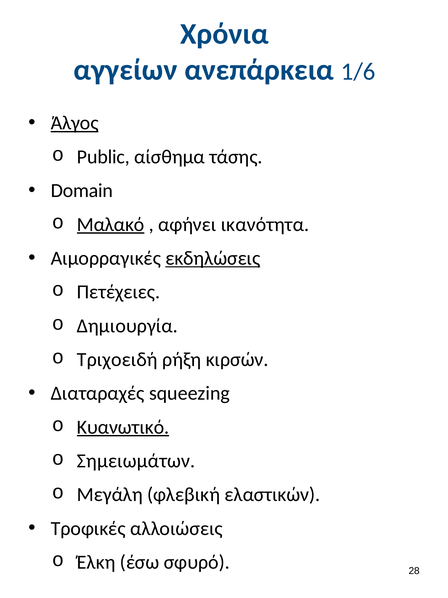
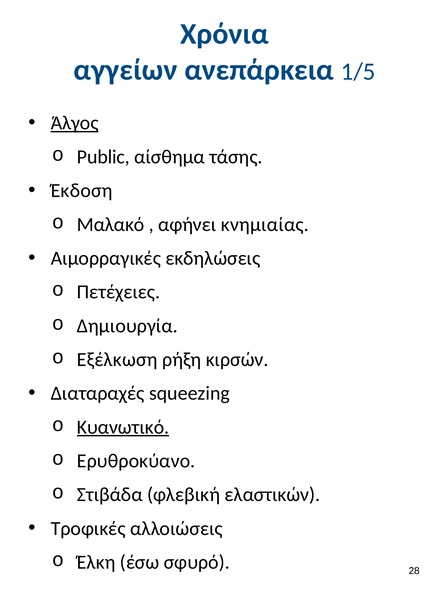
1/6: 1/6 -> 1/5
Domain: Domain -> Έκδοση
Μαλακό underline: present -> none
ικανότητα: ικανότητα -> κνημιαίας
εκδηλώσεις underline: present -> none
Τριχοειδή: Τριχοειδή -> Εξέλκωση
Σημειωμάτων: Σημειωμάτων -> Ερυθροκύανο
Μεγάλη: Μεγάλη -> Στιβάδα
